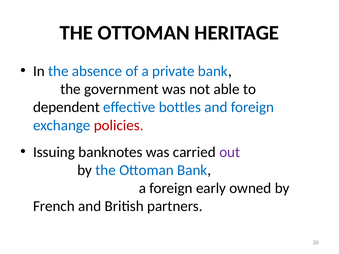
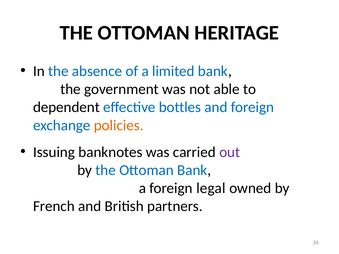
private: private -> limited
policies colour: red -> orange
early: early -> legal
